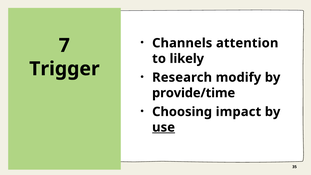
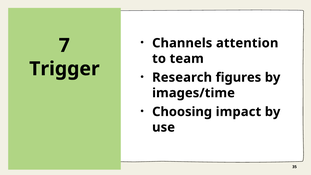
likely: likely -> team
modify: modify -> figures
provide/time: provide/time -> images/time
use underline: present -> none
